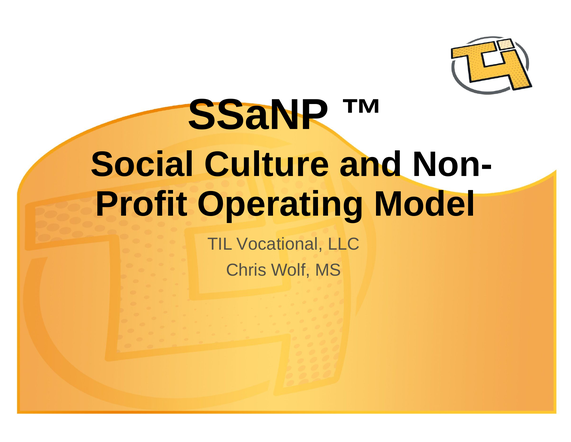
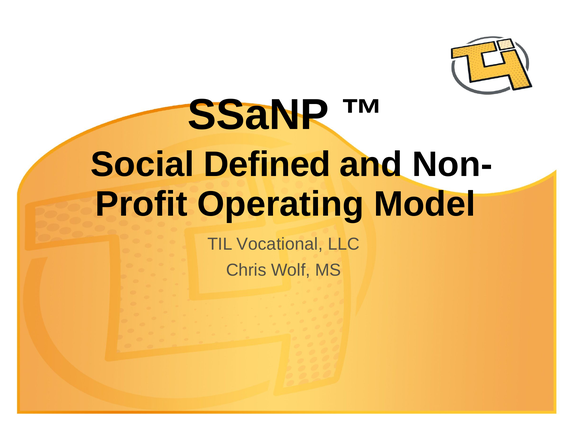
Culture: Culture -> Defined
